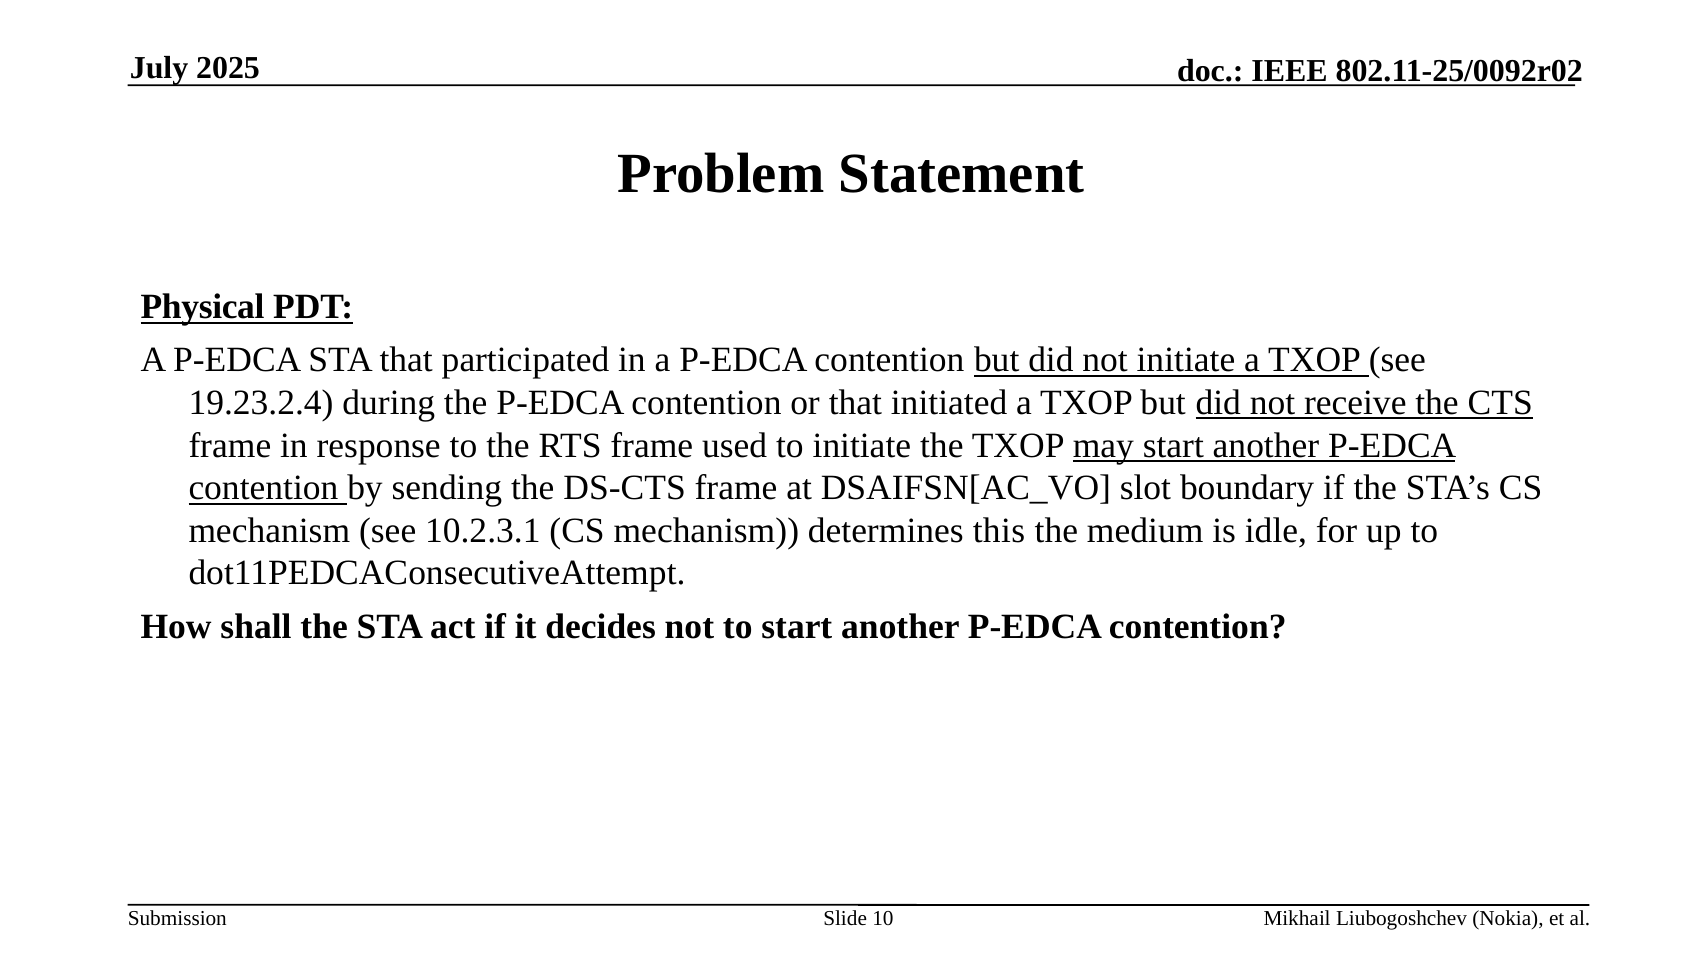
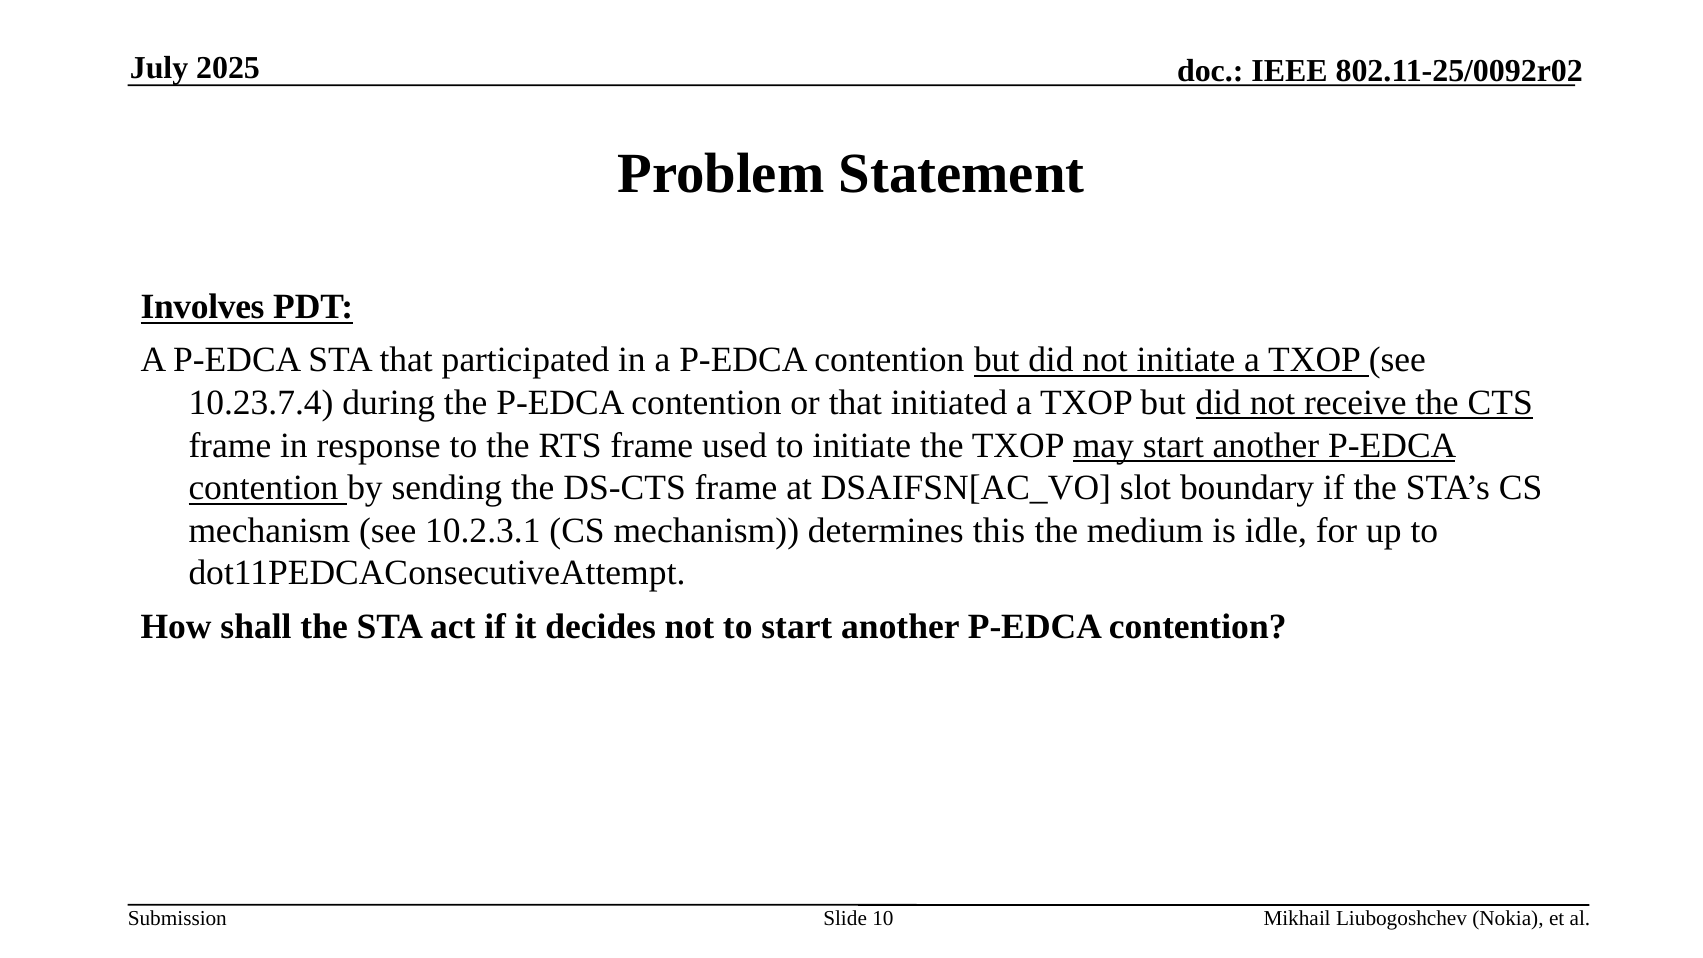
Physical: Physical -> Involves
19.23.2.4: 19.23.2.4 -> 10.23.7.4
